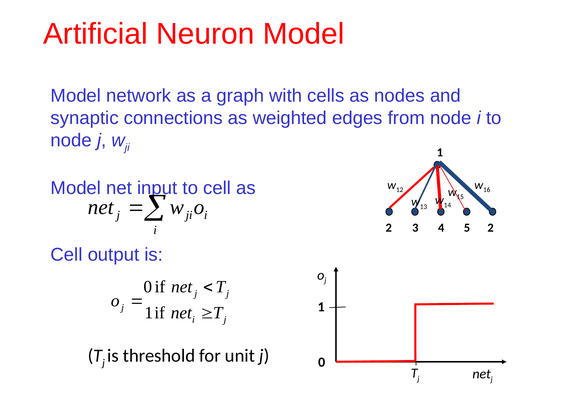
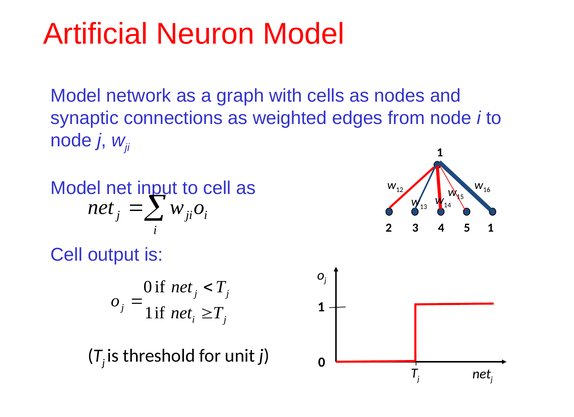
4 2: 2 -> 1
